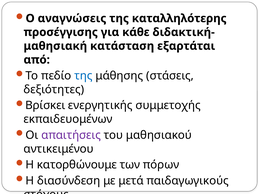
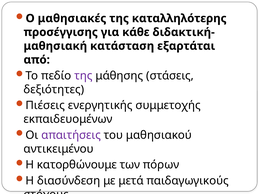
αναγνώσεις: αναγνώσεις -> μαθησιακές
της at (83, 76) colour: blue -> purple
Βρίσκει: Βρίσκει -> Πιέσεις
